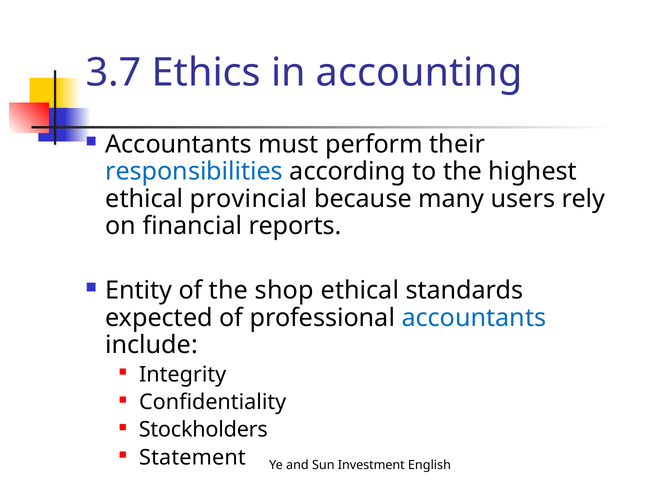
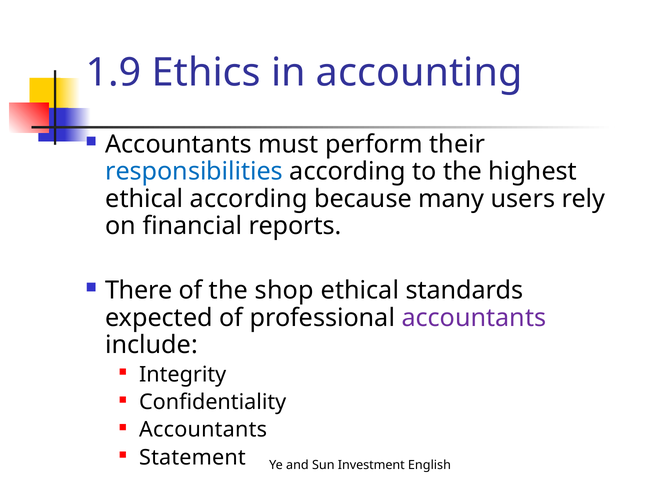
3.7: 3.7 -> 1.9
ethical provincial: provincial -> according
Entity: Entity -> There
accountants at (474, 318) colour: blue -> purple
Stockholders at (203, 430): Stockholders -> Accountants
